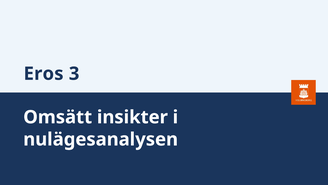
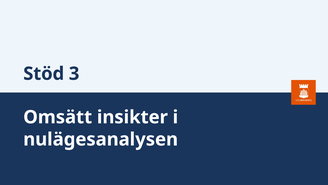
Eros: Eros -> Stöd
